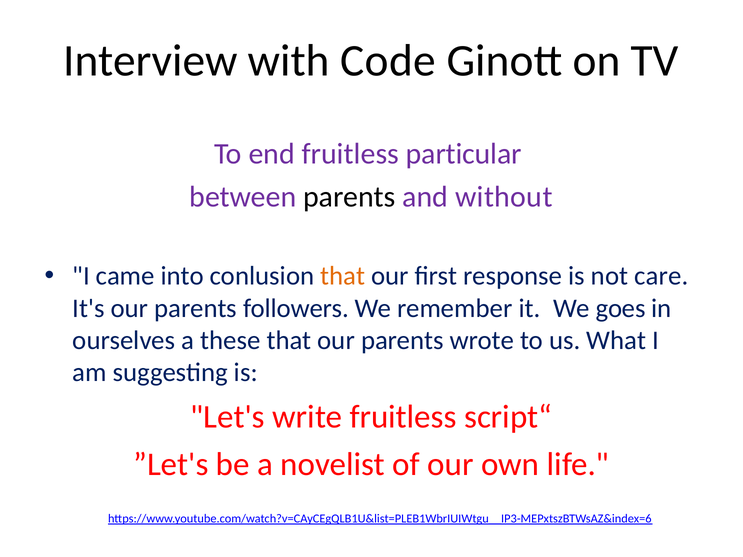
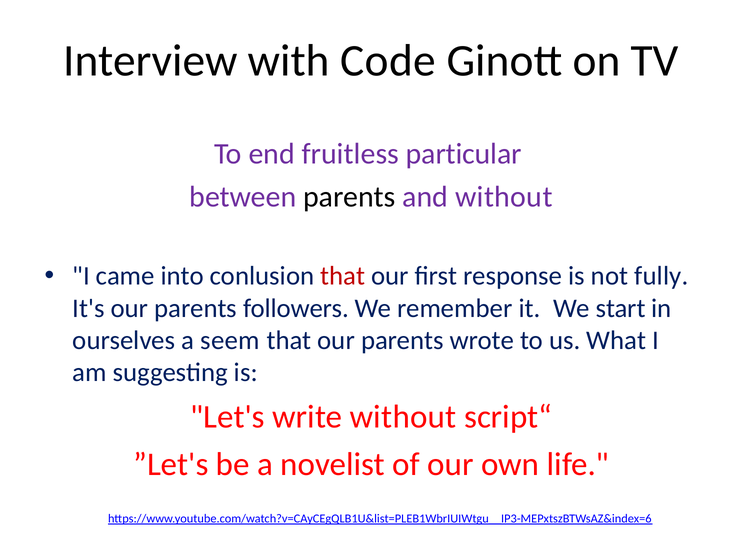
that at (343, 276) colour: orange -> red
care: care -> fully
goes: goes -> start
these: these -> seem
write fruitless: fruitless -> without
